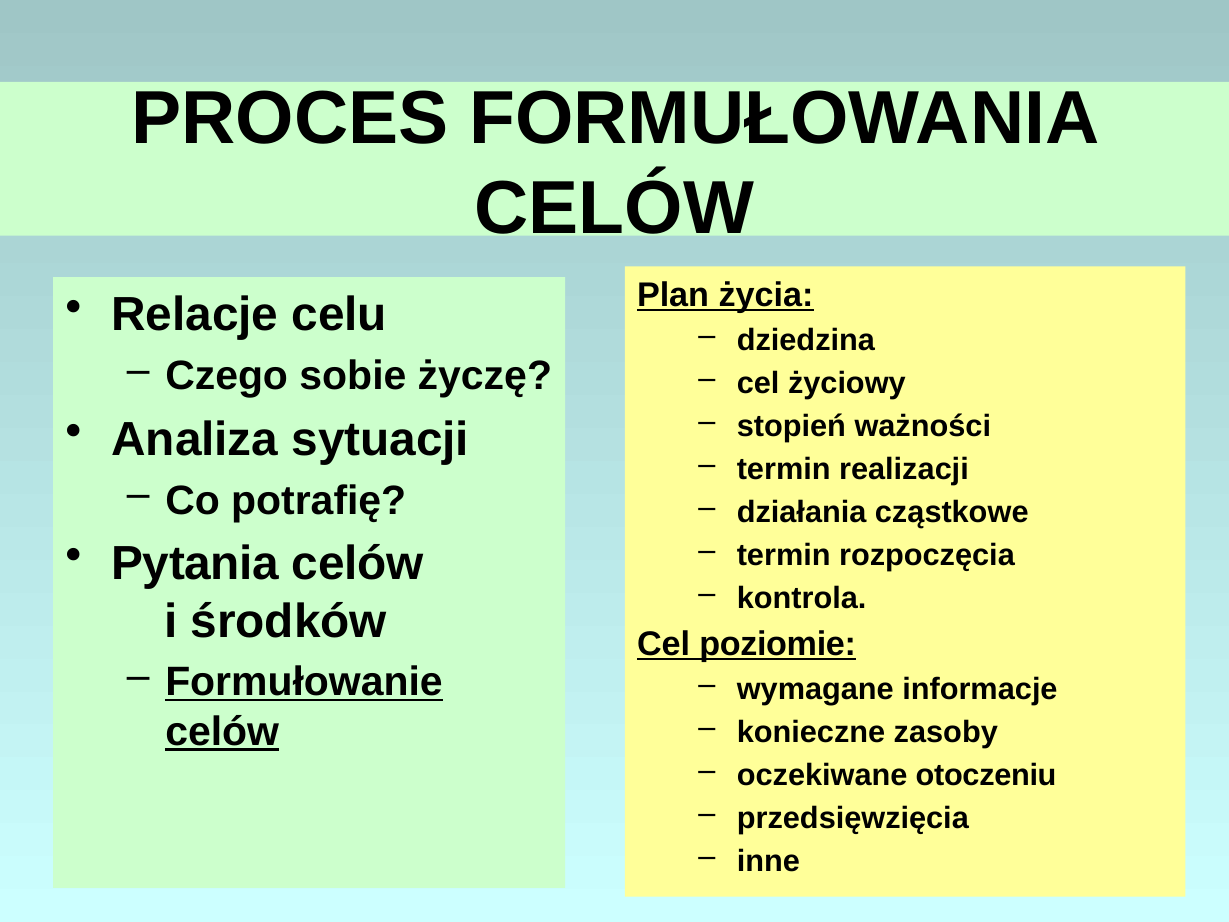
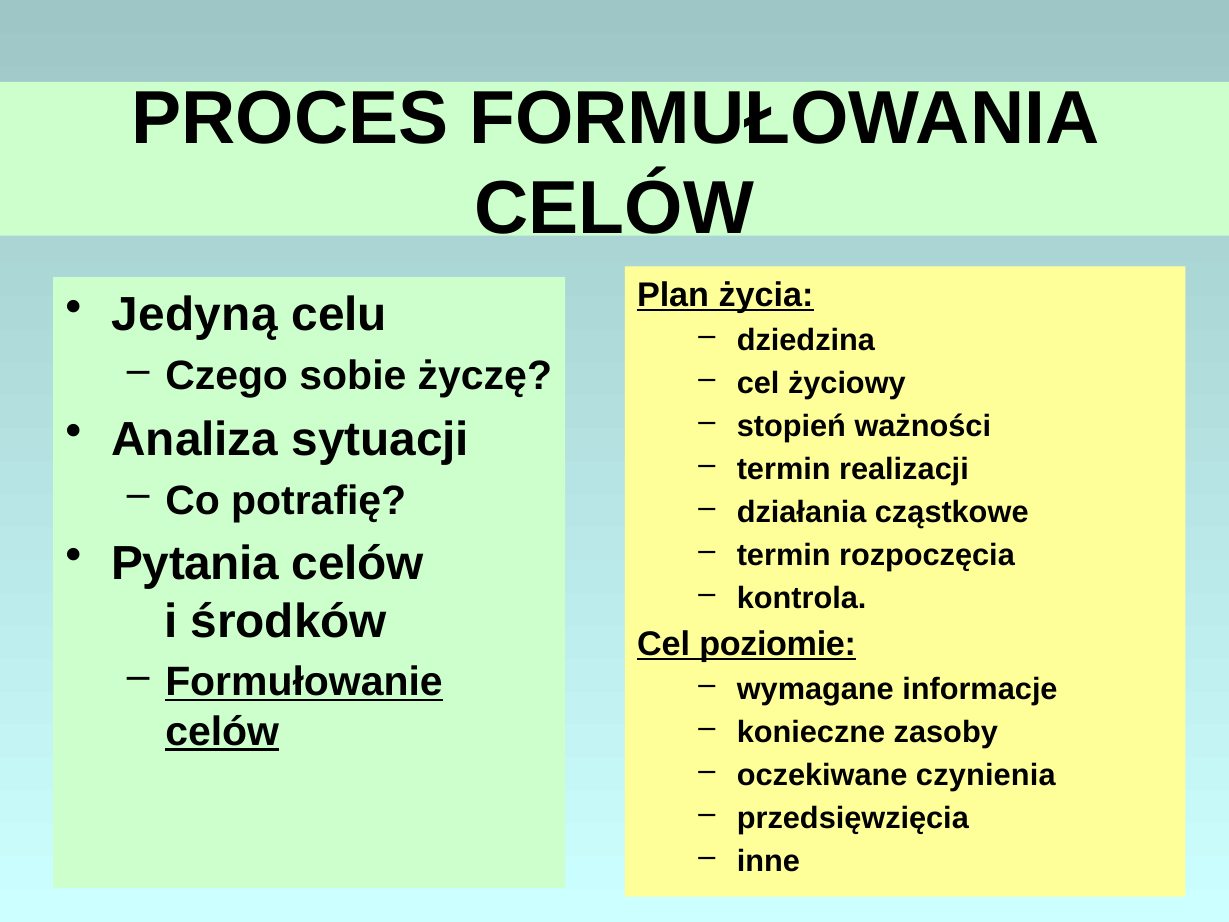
Relacje: Relacje -> Jedyną
otoczeniu: otoczeniu -> czynienia
